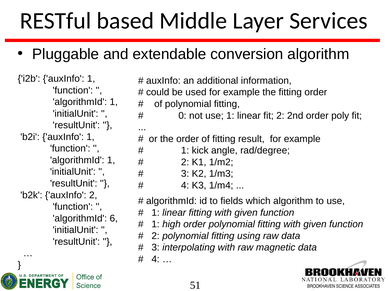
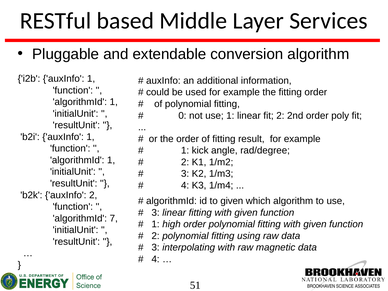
to fields: fields -> given
1 at (156, 213): 1 -> 3
6: 6 -> 7
